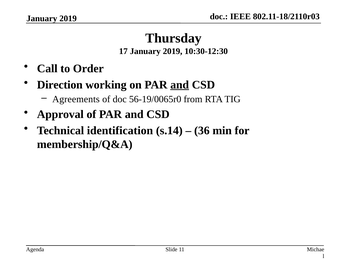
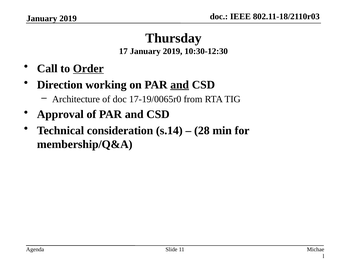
Order underline: none -> present
Agreements: Agreements -> Architecture
56-19/0065r0: 56-19/0065r0 -> 17-19/0065r0
identification: identification -> consideration
36: 36 -> 28
